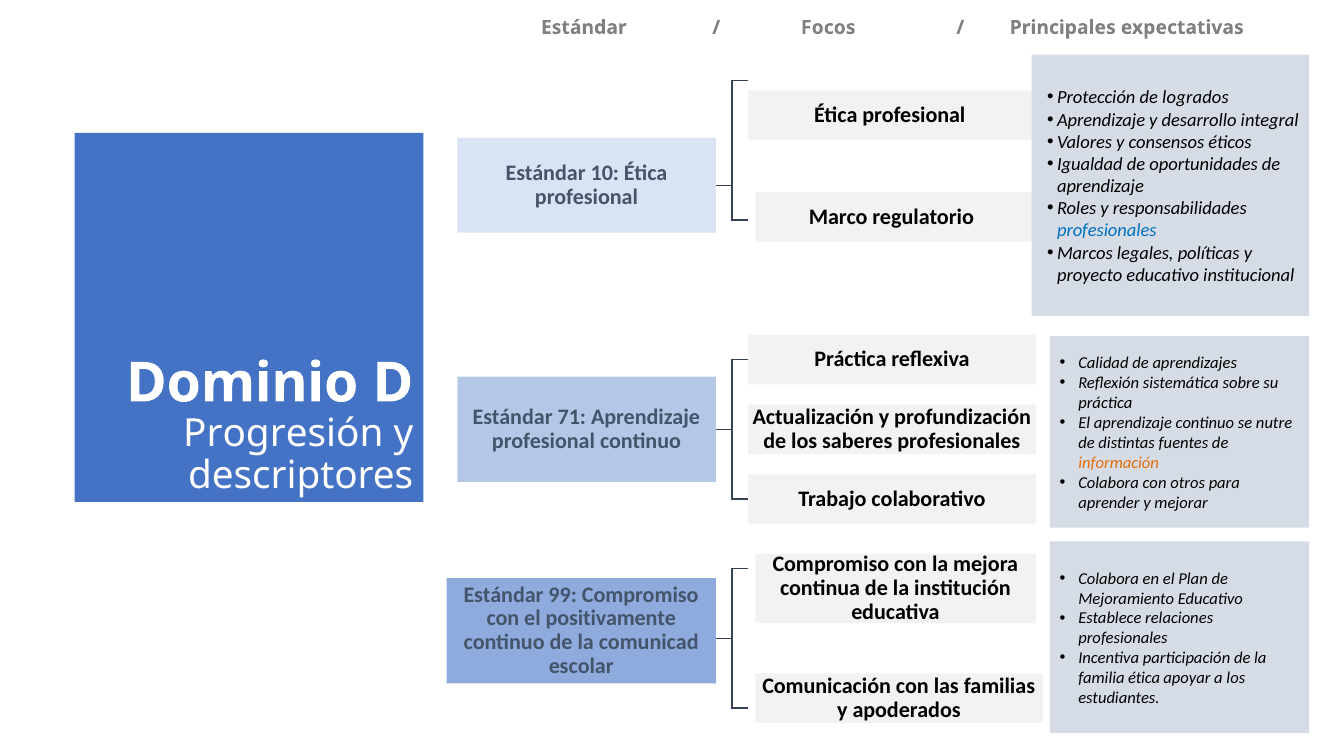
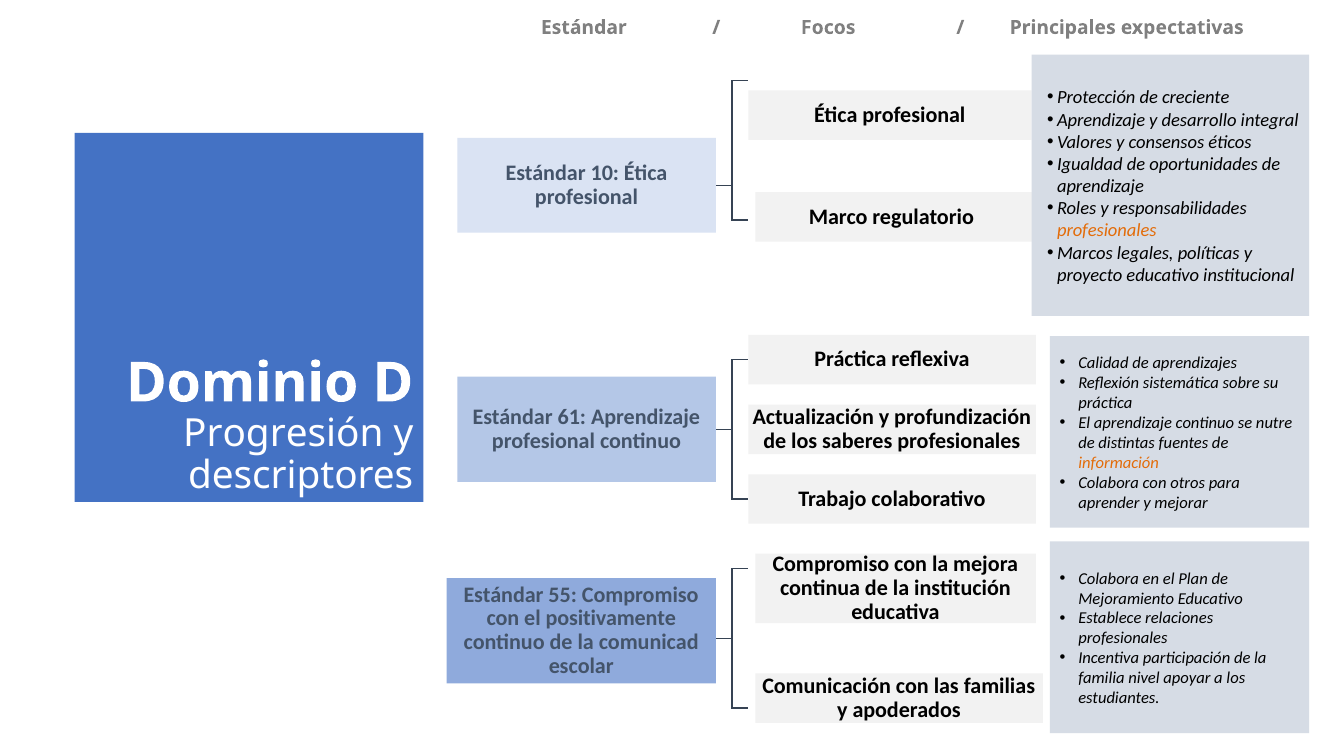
logrados: logrados -> creciente
profesionales at (1107, 231) colour: blue -> orange
71: 71 -> 61
99: 99 -> 55
familia ética: ética -> nivel
